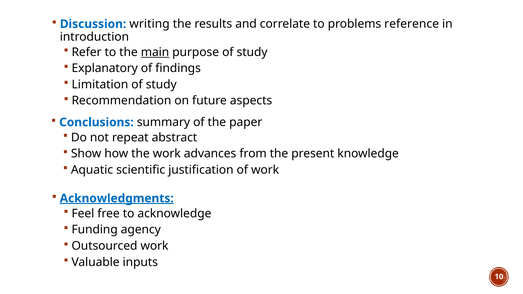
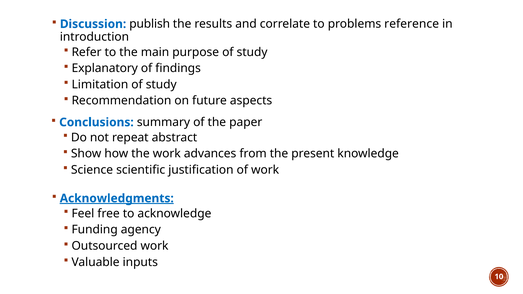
writing: writing -> publish
main underline: present -> none
Aquatic: Aquatic -> Science
